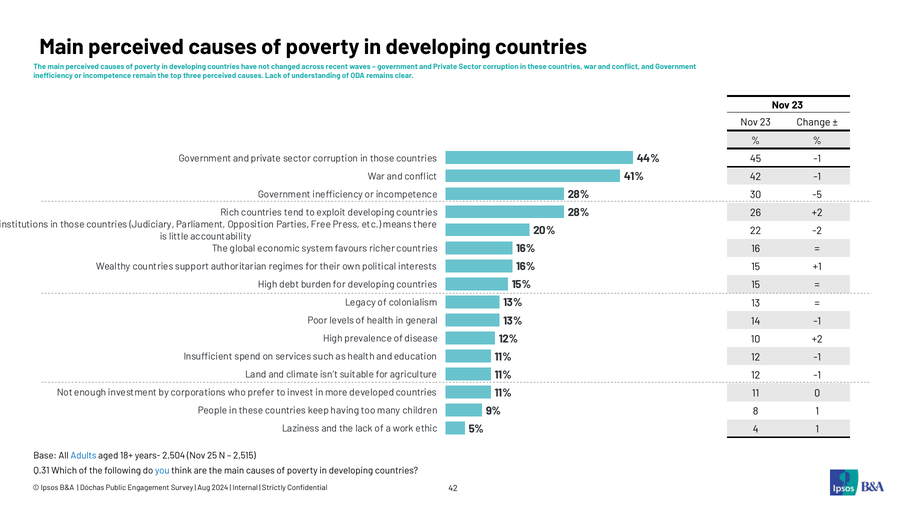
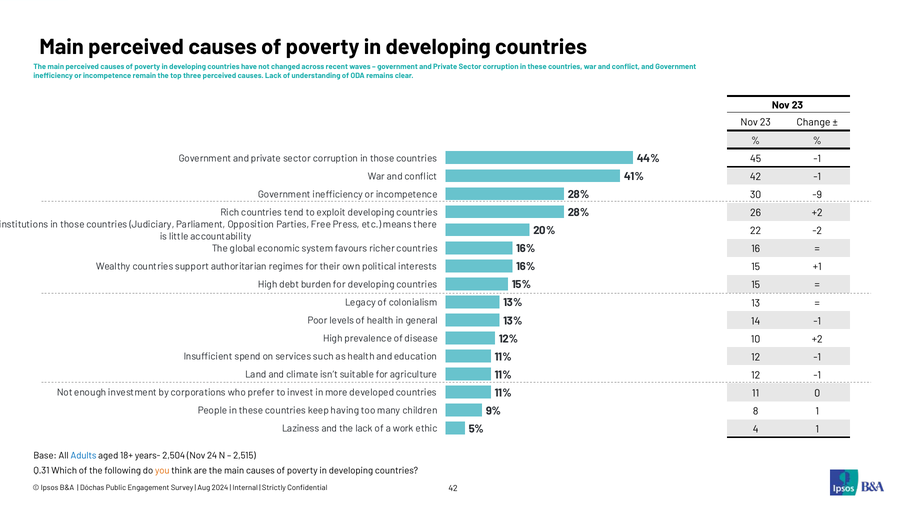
-5: -5 -> -9
25: 25 -> 24
you colour: blue -> orange
